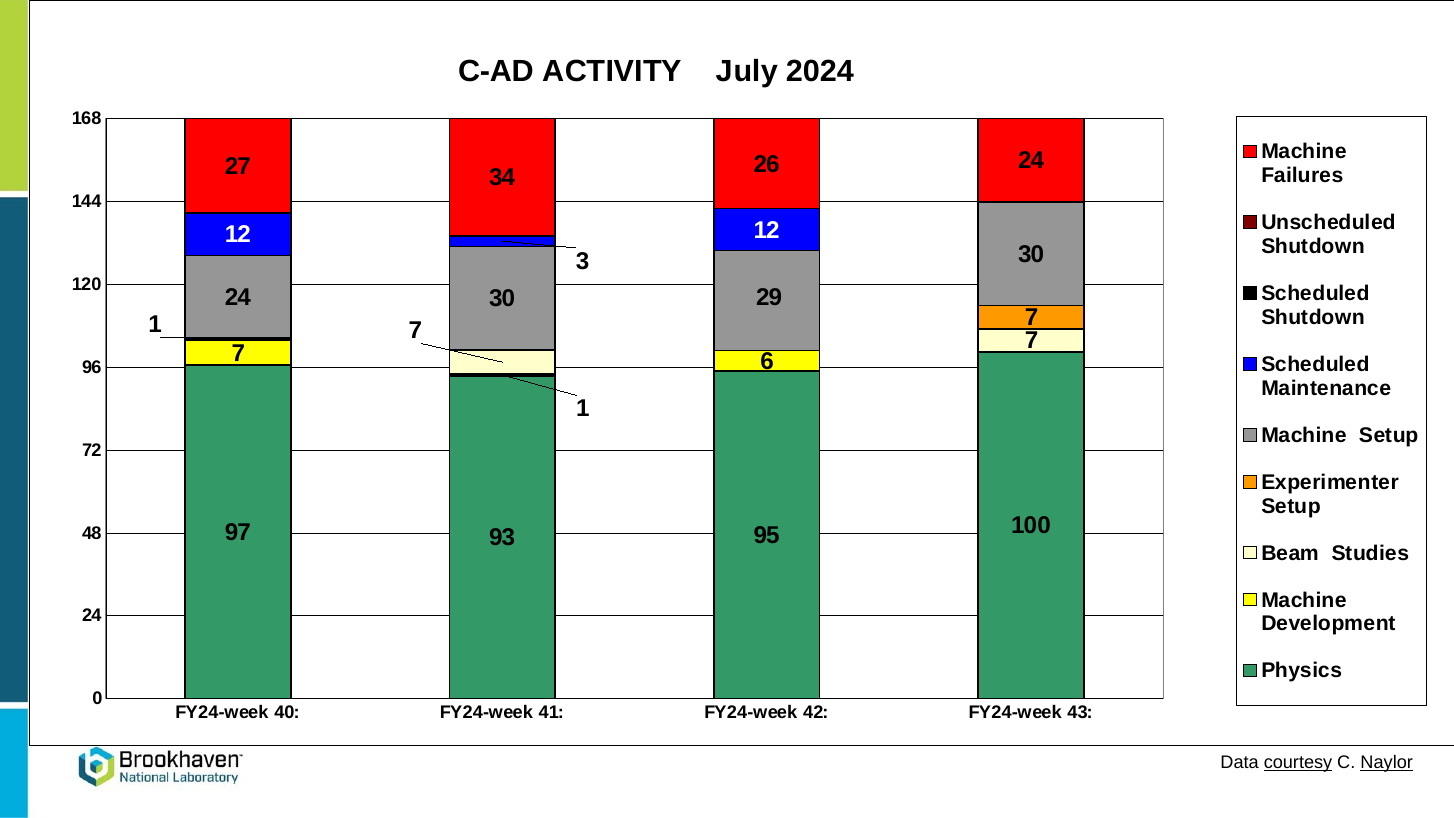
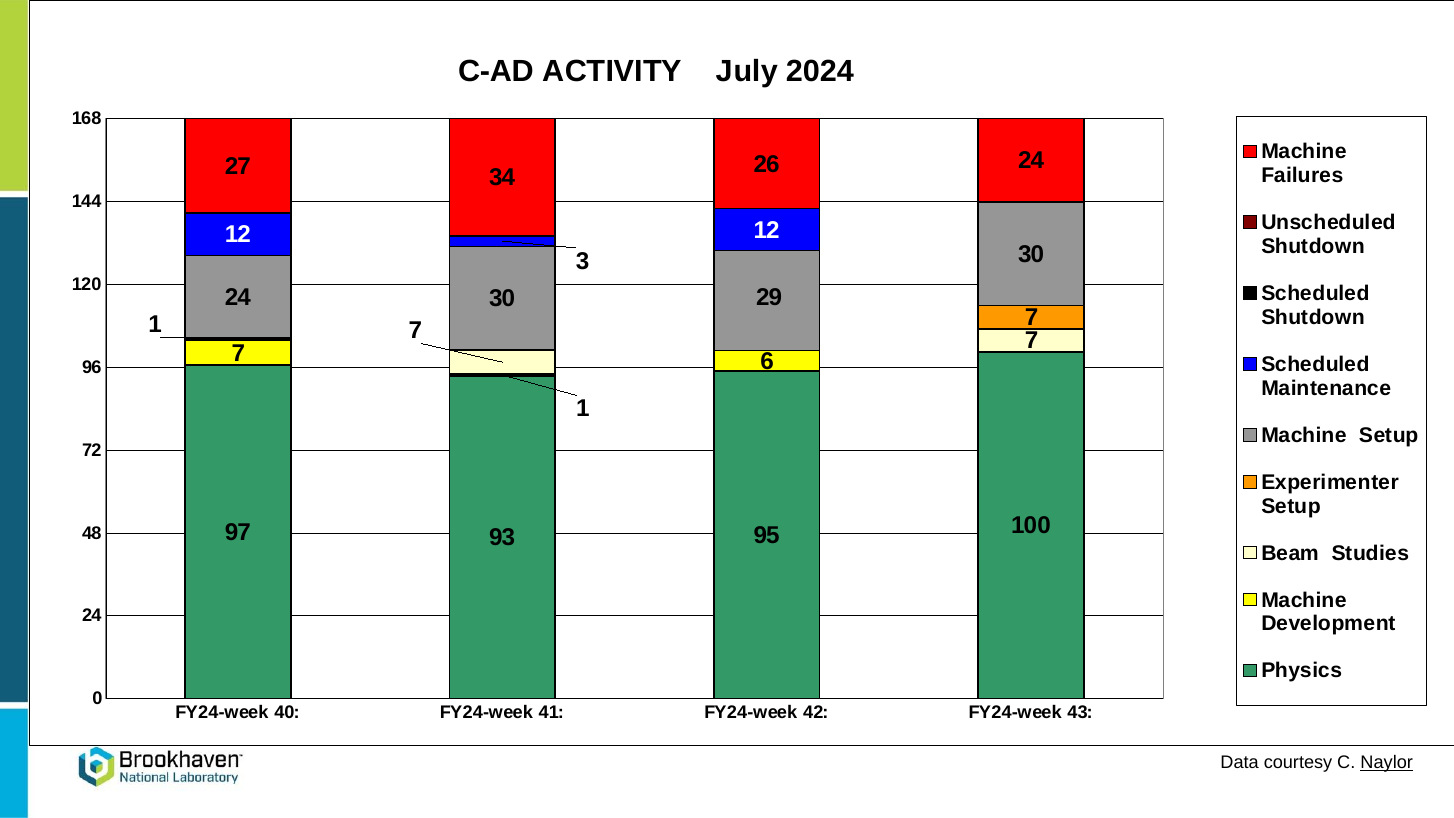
courtesy underline: present -> none
